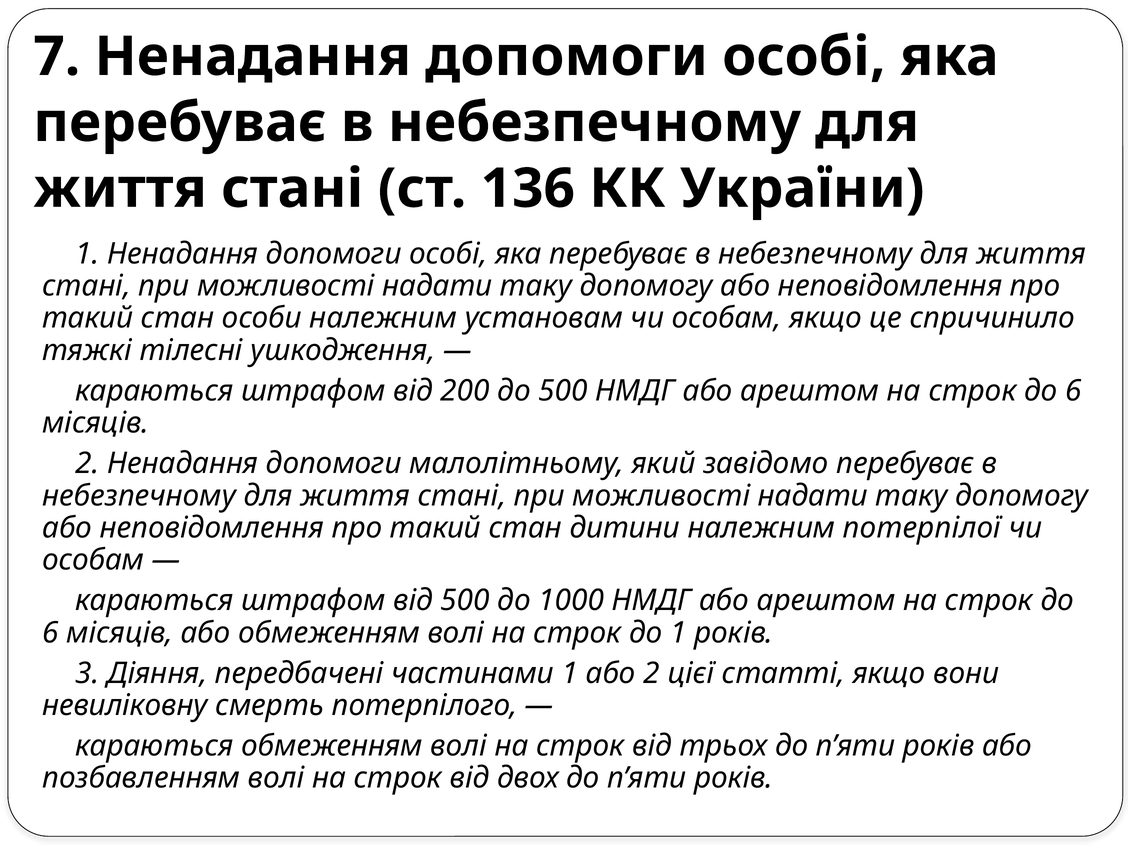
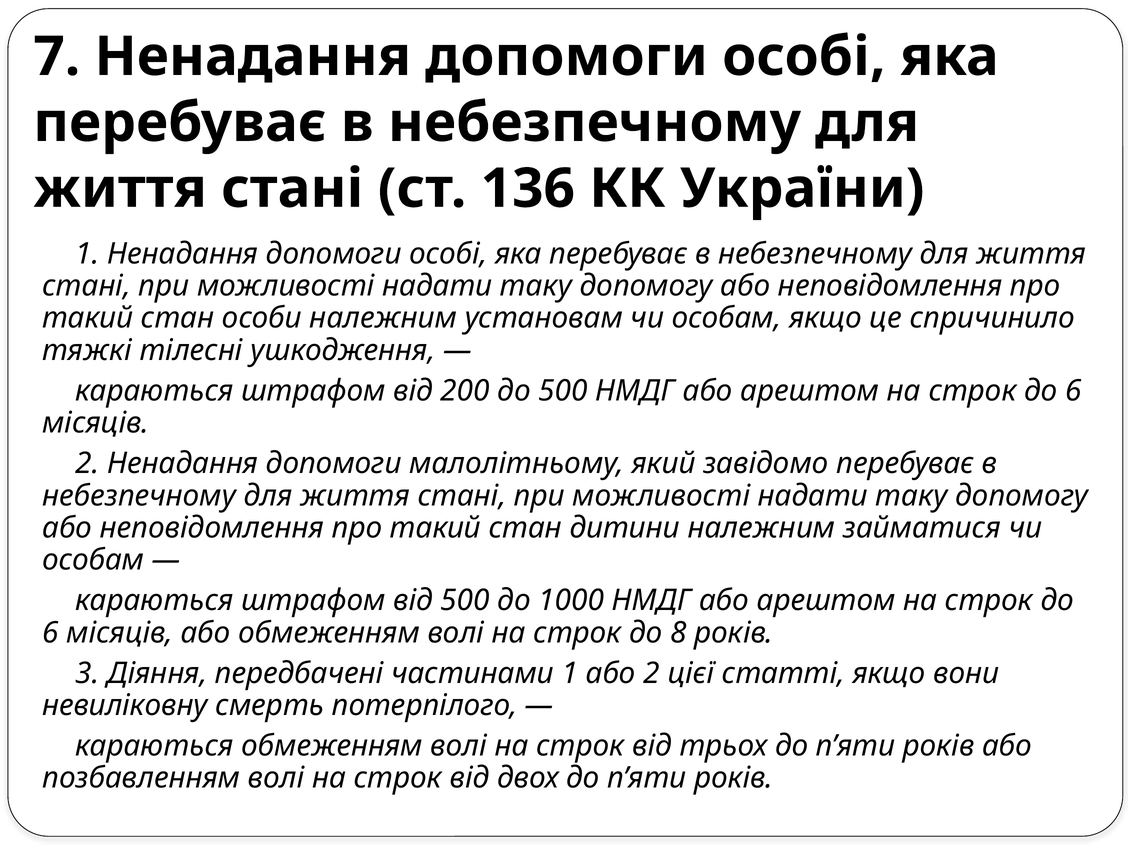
потерпілої: потерпілої -> займатися
до 1: 1 -> 8
